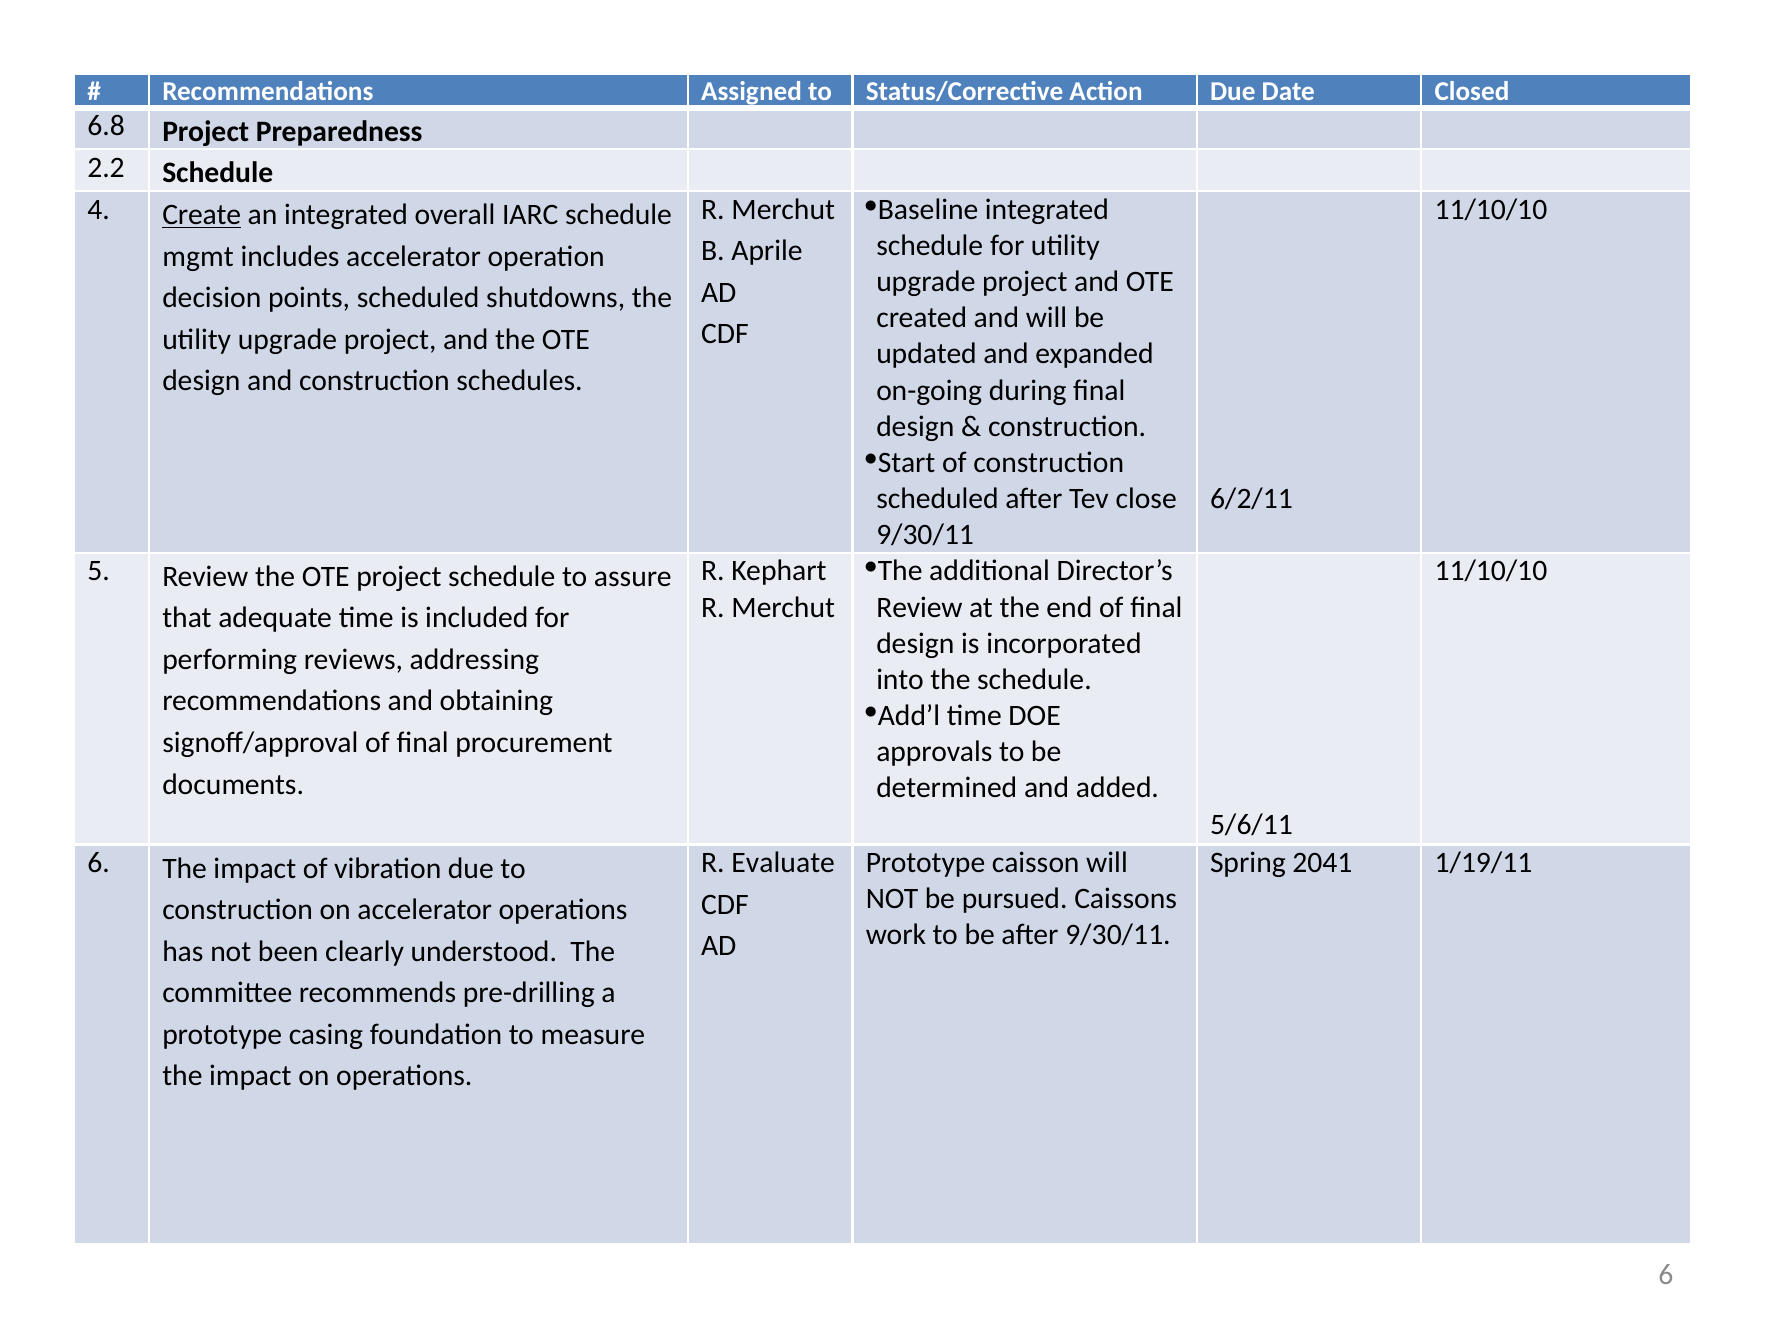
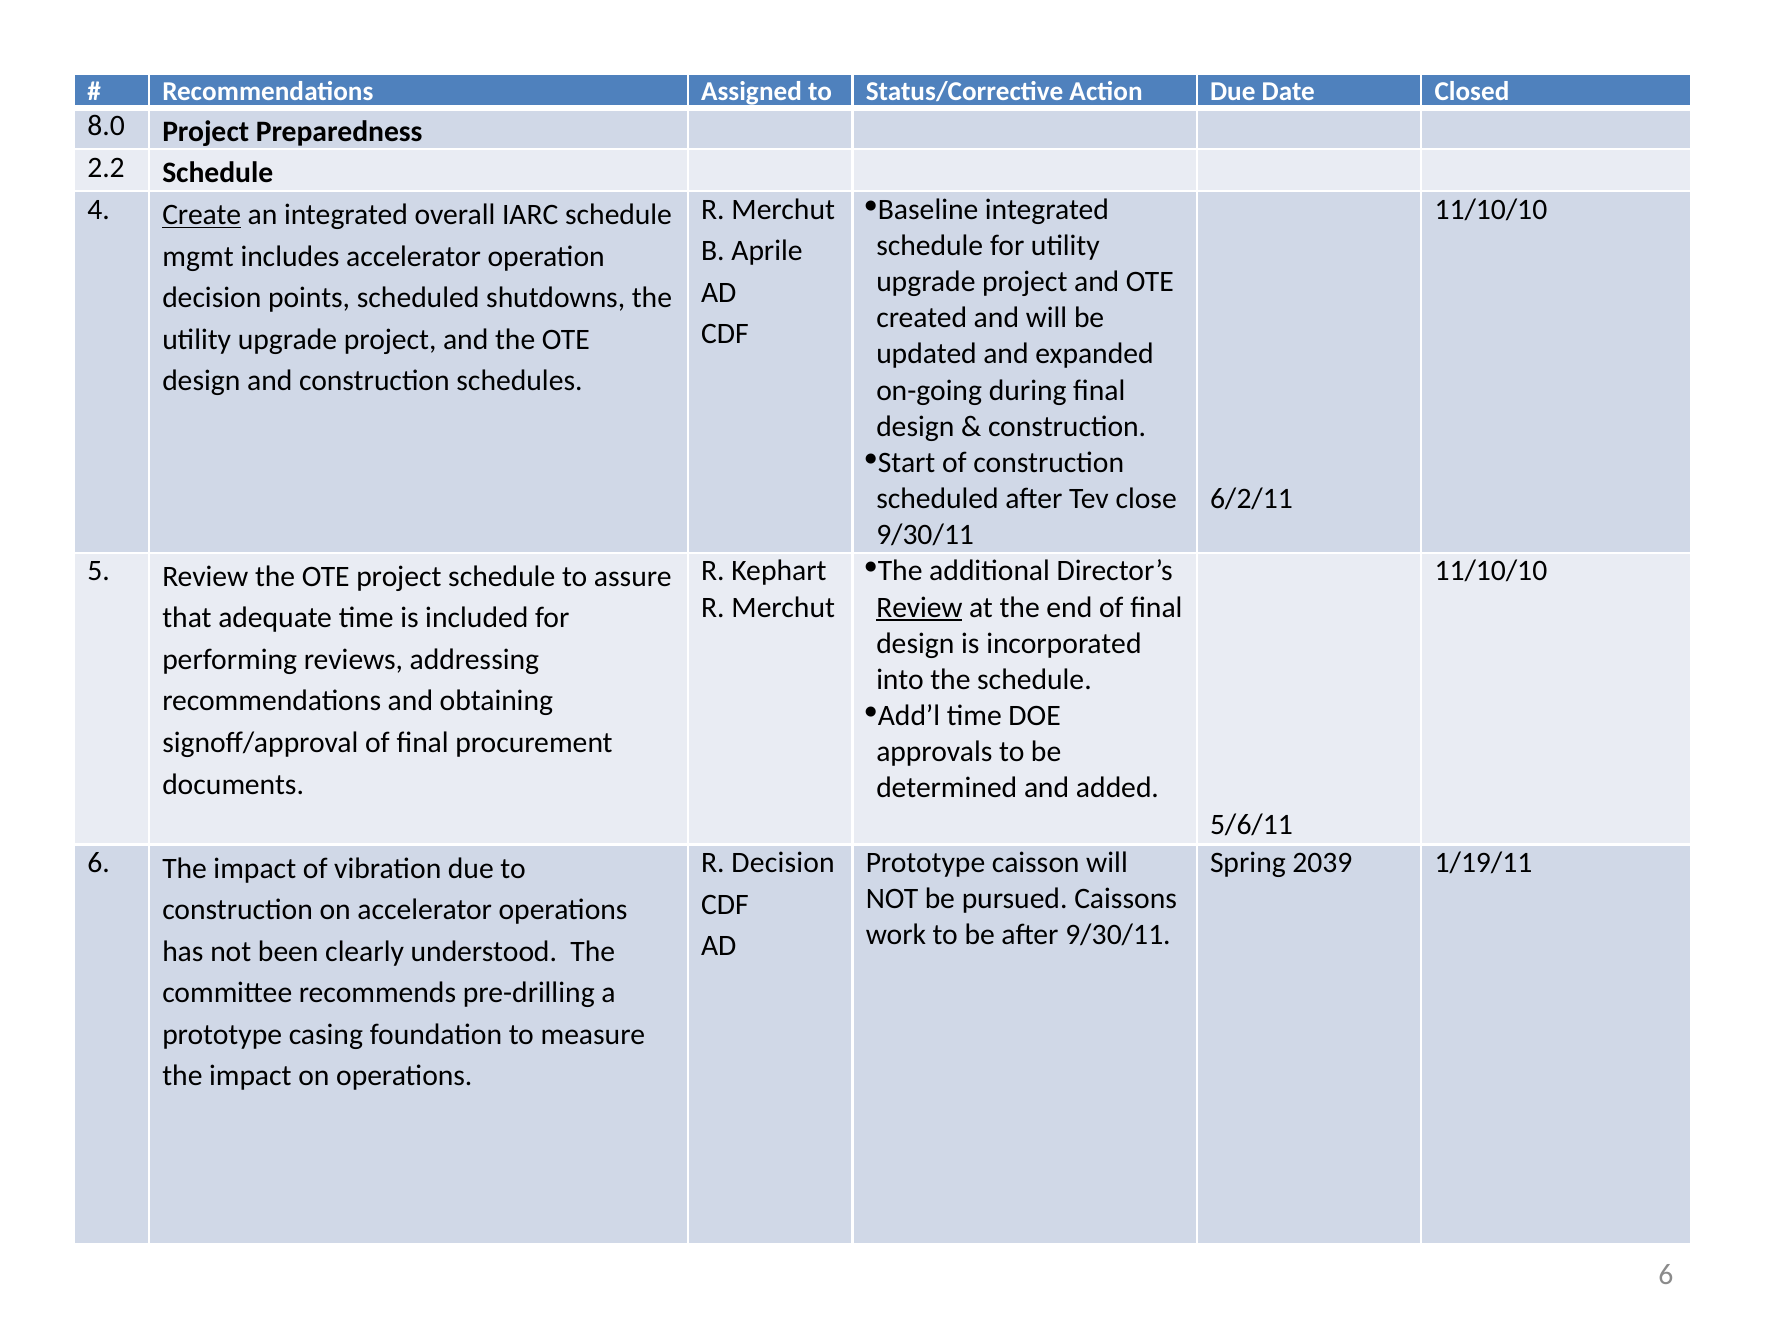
6.8: 6.8 -> 8.0
Review at (919, 607) underline: none -> present
R Evaluate: Evaluate -> Decision
2041: 2041 -> 2039
